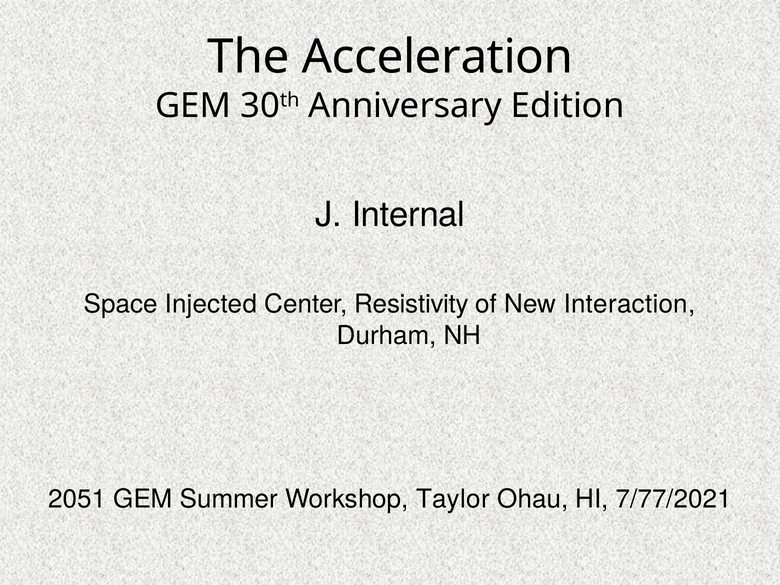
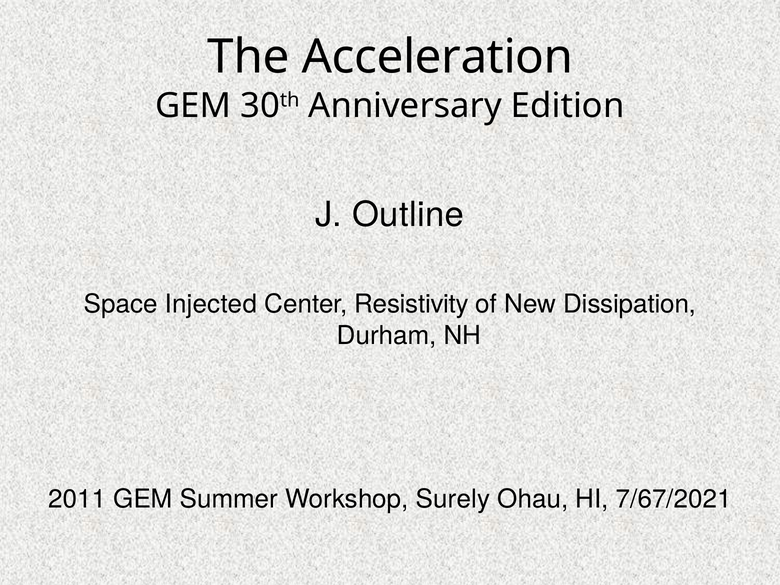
Internal: Internal -> Outline
Interaction: Interaction -> Dissipation
2051: 2051 -> 2011
Taylor: Taylor -> Surely
7/77/2021: 7/77/2021 -> 7/67/2021
